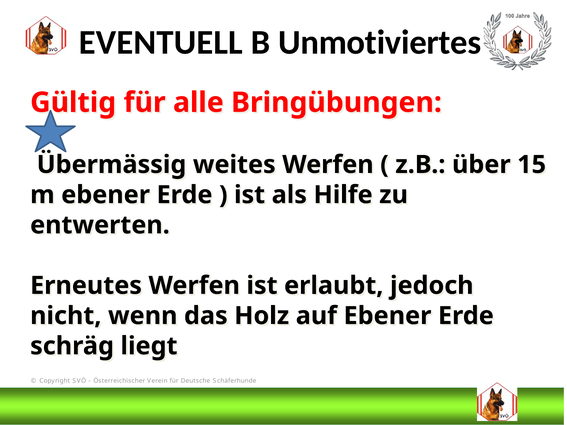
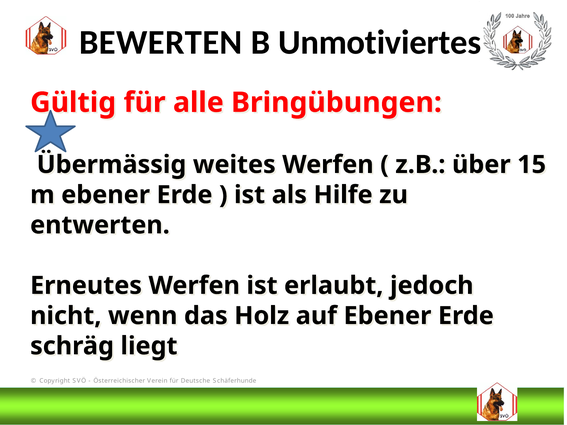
EVENTUELL: EVENTUELL -> BEWERTEN
